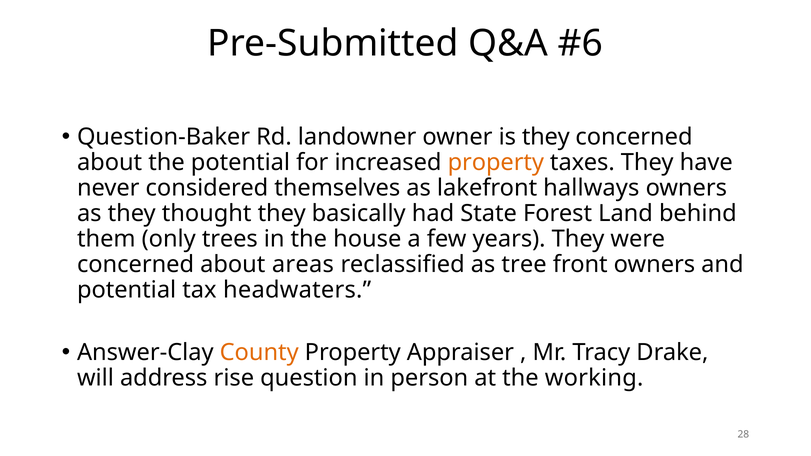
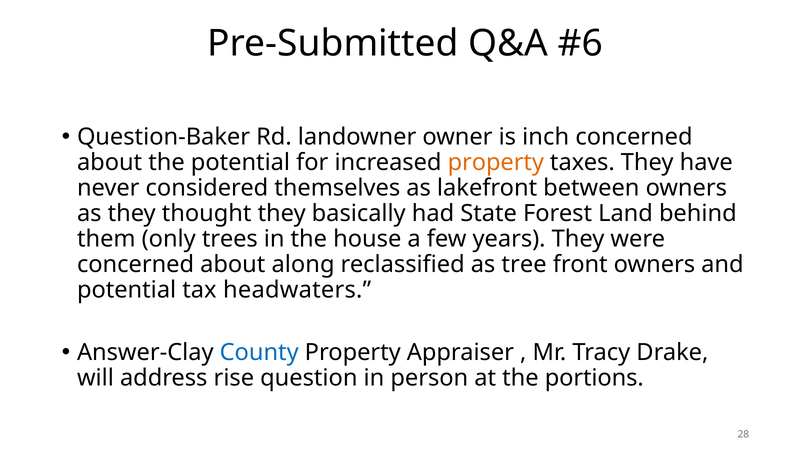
is they: they -> inch
hallways: hallways -> between
areas: areas -> along
County colour: orange -> blue
working: working -> portions
